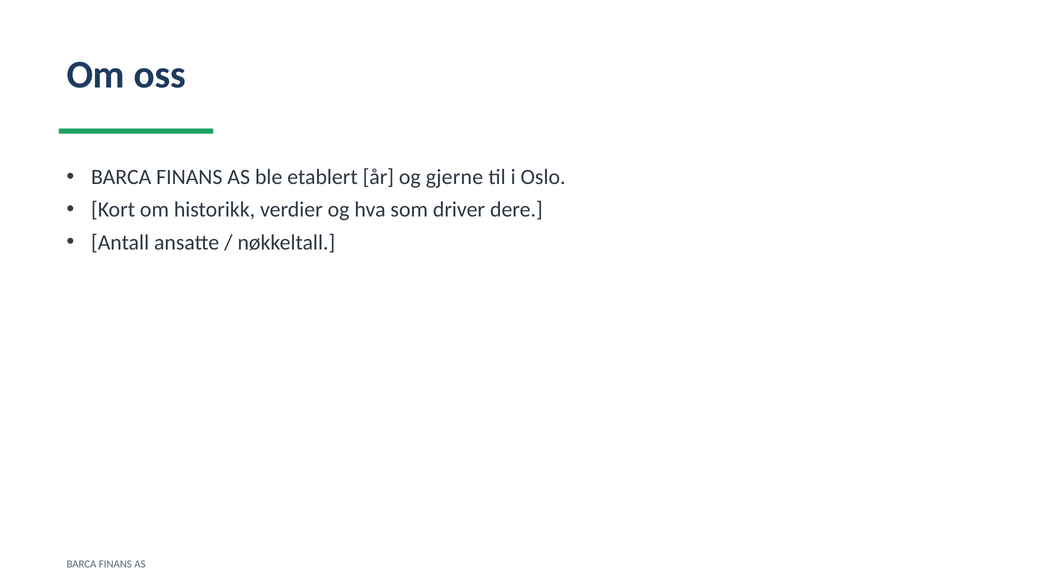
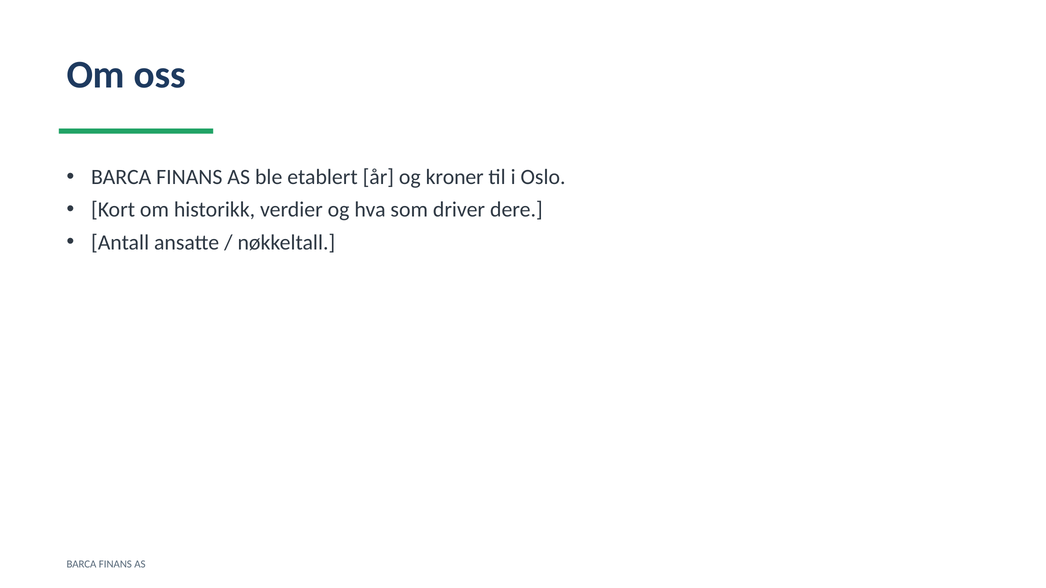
gjerne: gjerne -> kroner
